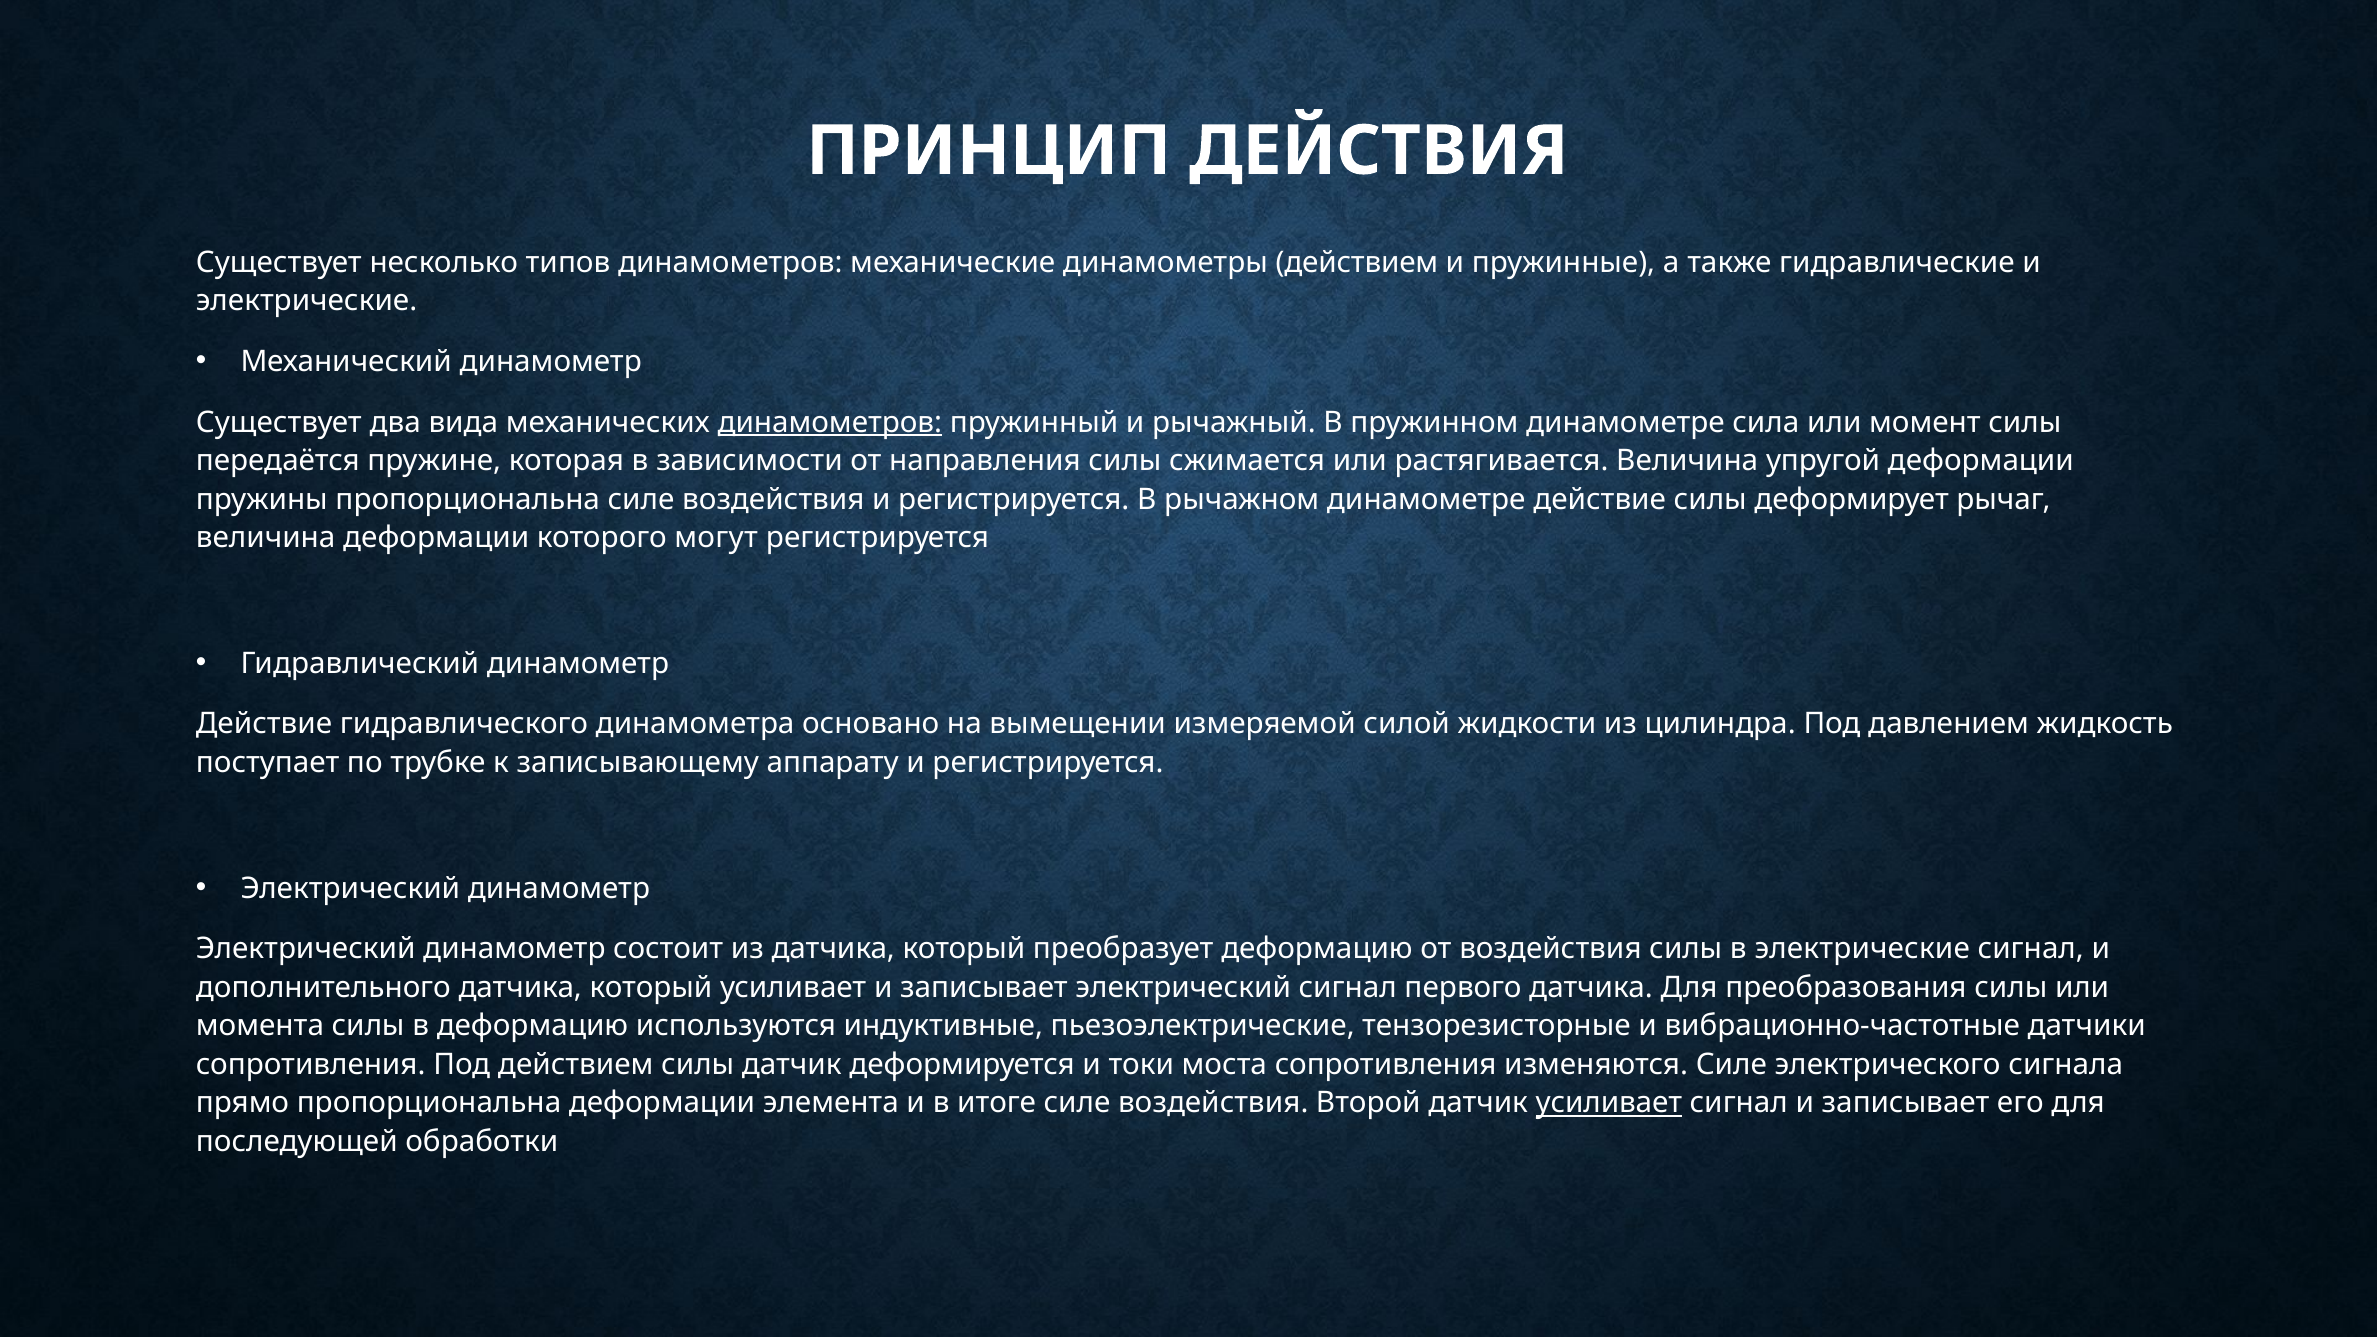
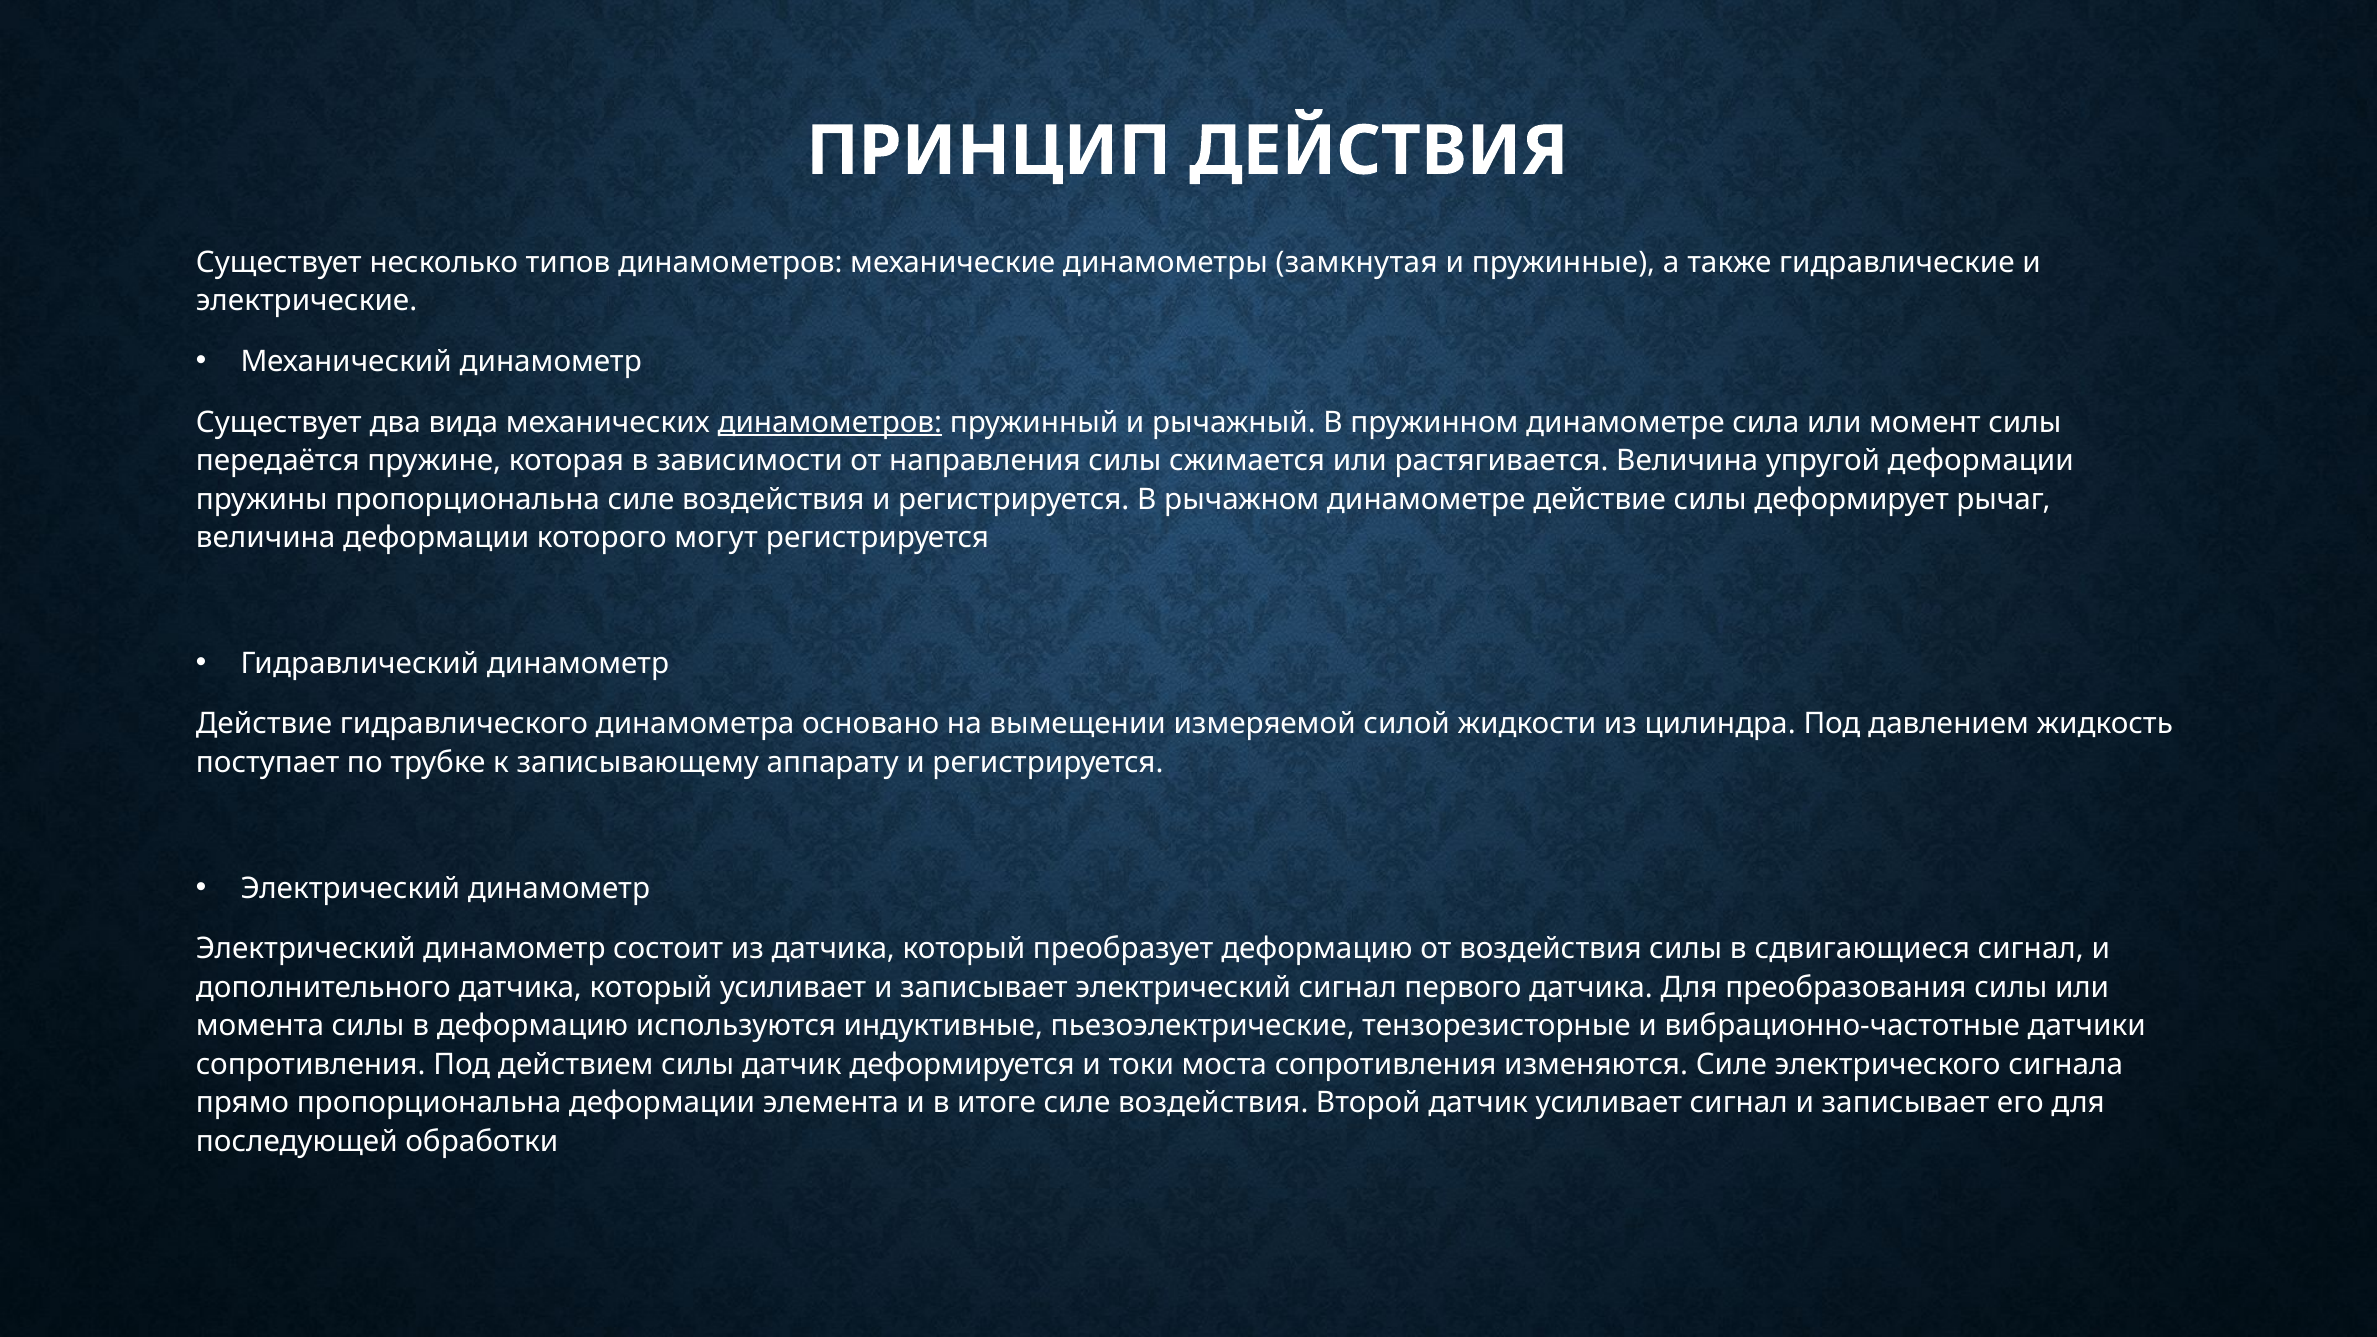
динамометры действием: действием -> замкнутая
в электрические: электрические -> сдвигающиеся
усиливает at (1609, 1103) underline: present -> none
